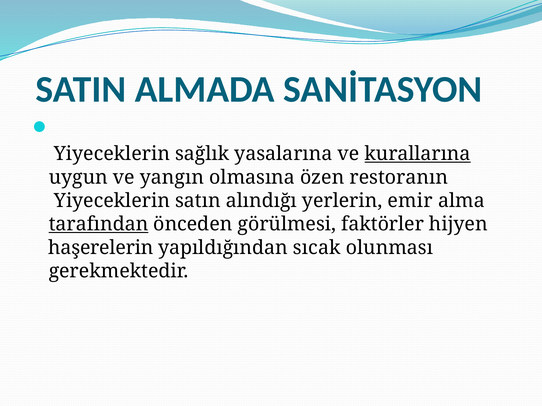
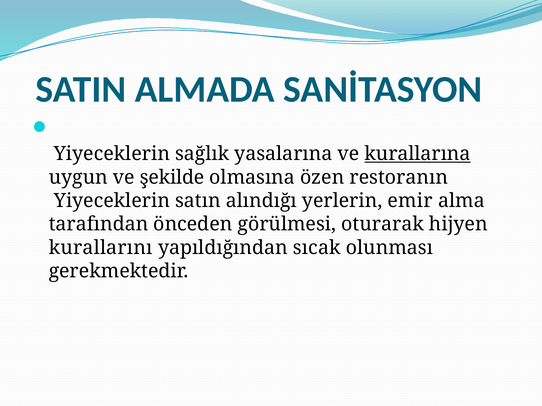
yangın: yangın -> şekilde
tarafından underline: present -> none
faktörler: faktörler -> oturarak
haşerelerin: haşerelerin -> kurallarını
